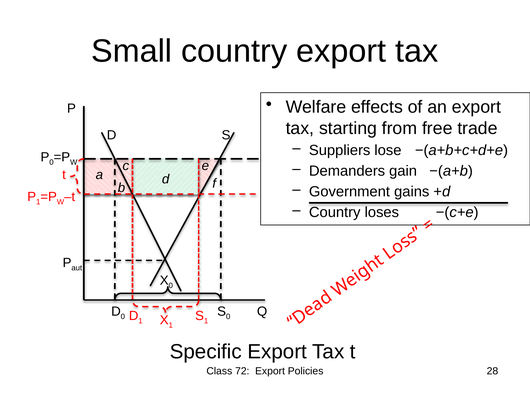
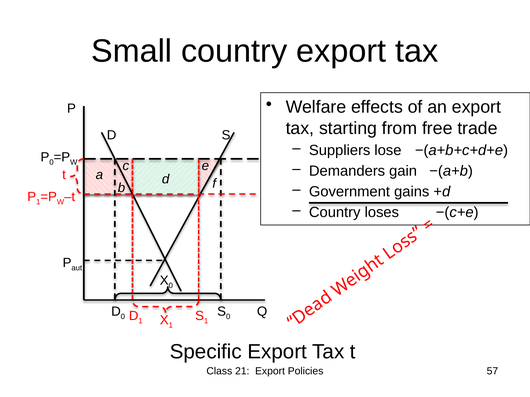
72: 72 -> 21
28: 28 -> 57
